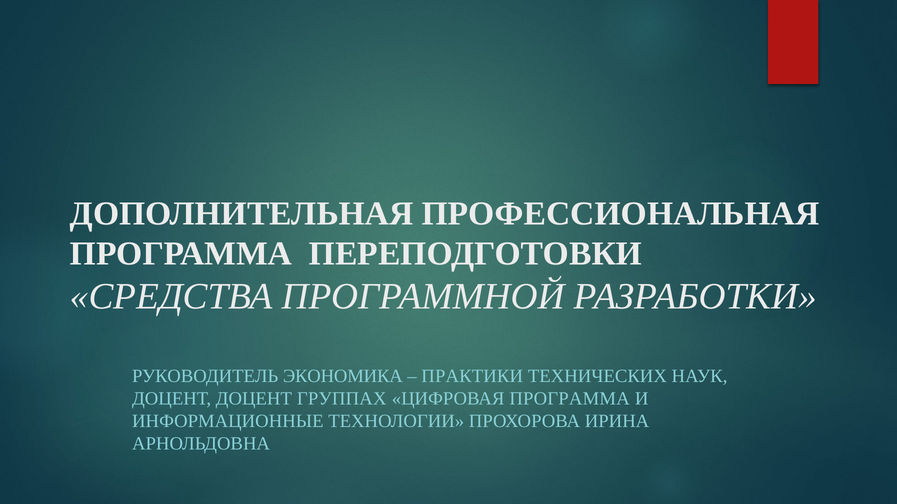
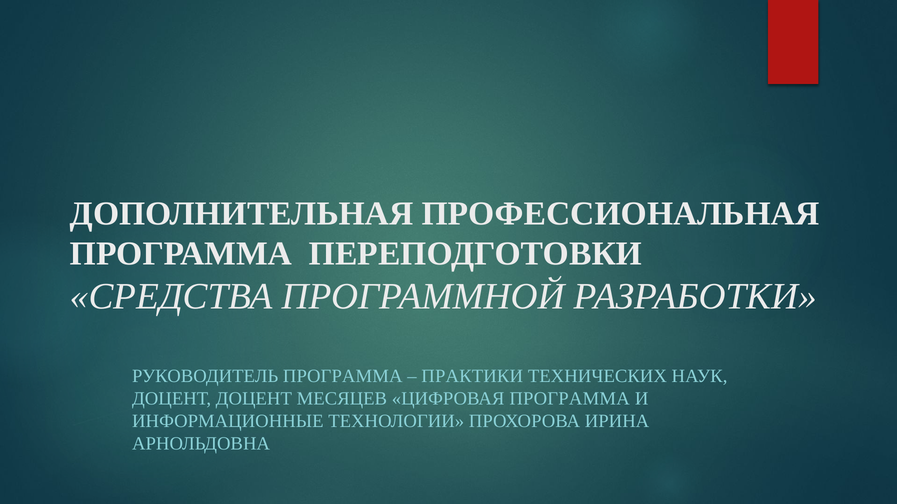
РУКОВОДИТЕЛЬ ЭКОНОМИКА: ЭКОНОМИКА -> ПРОГРАММА
ГРУППАХ: ГРУППАХ -> МЕСЯЦЕВ
